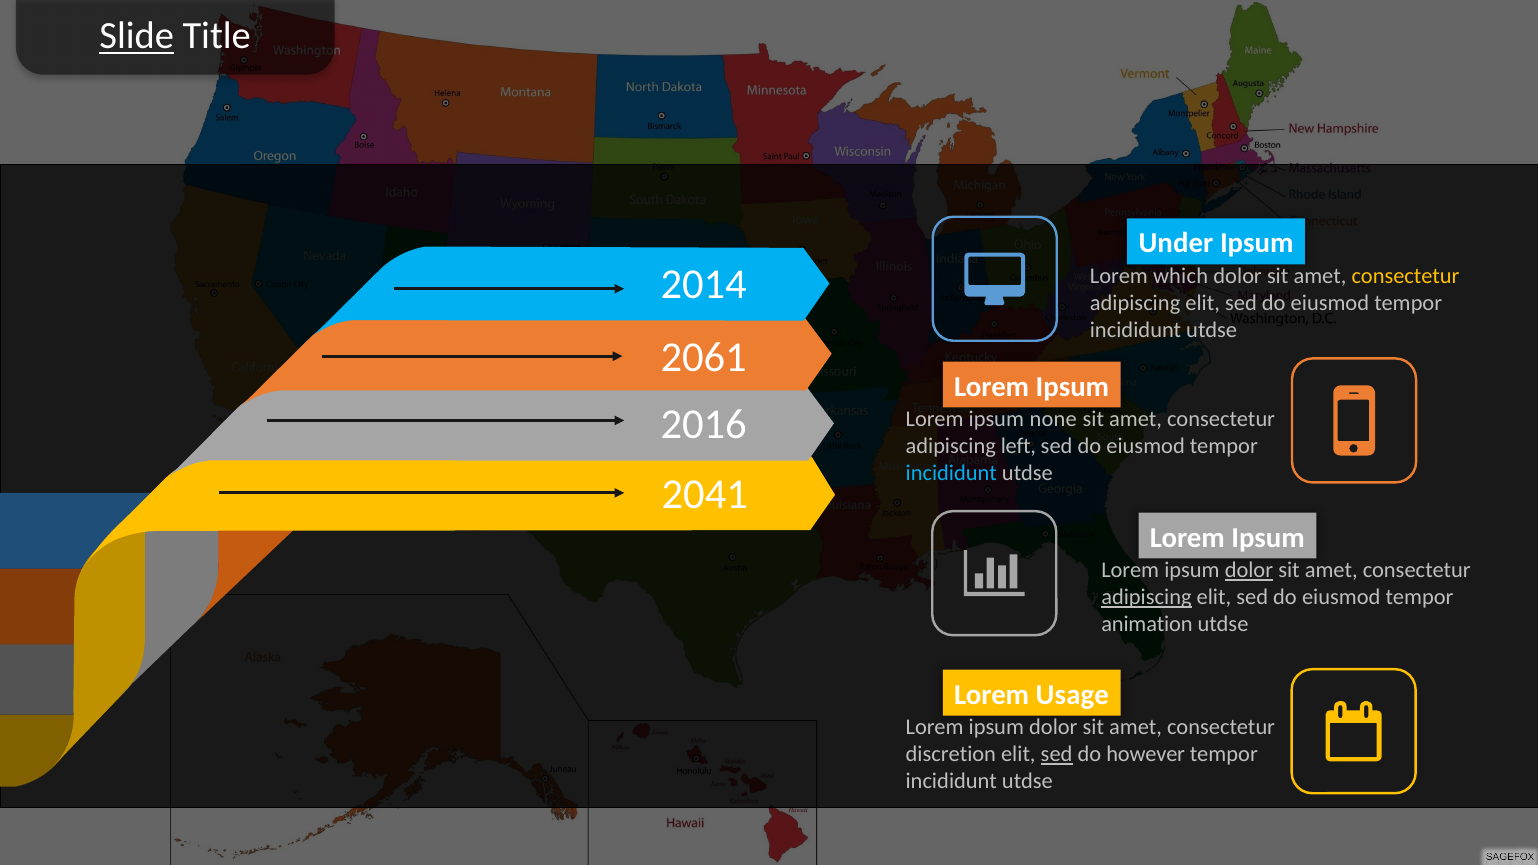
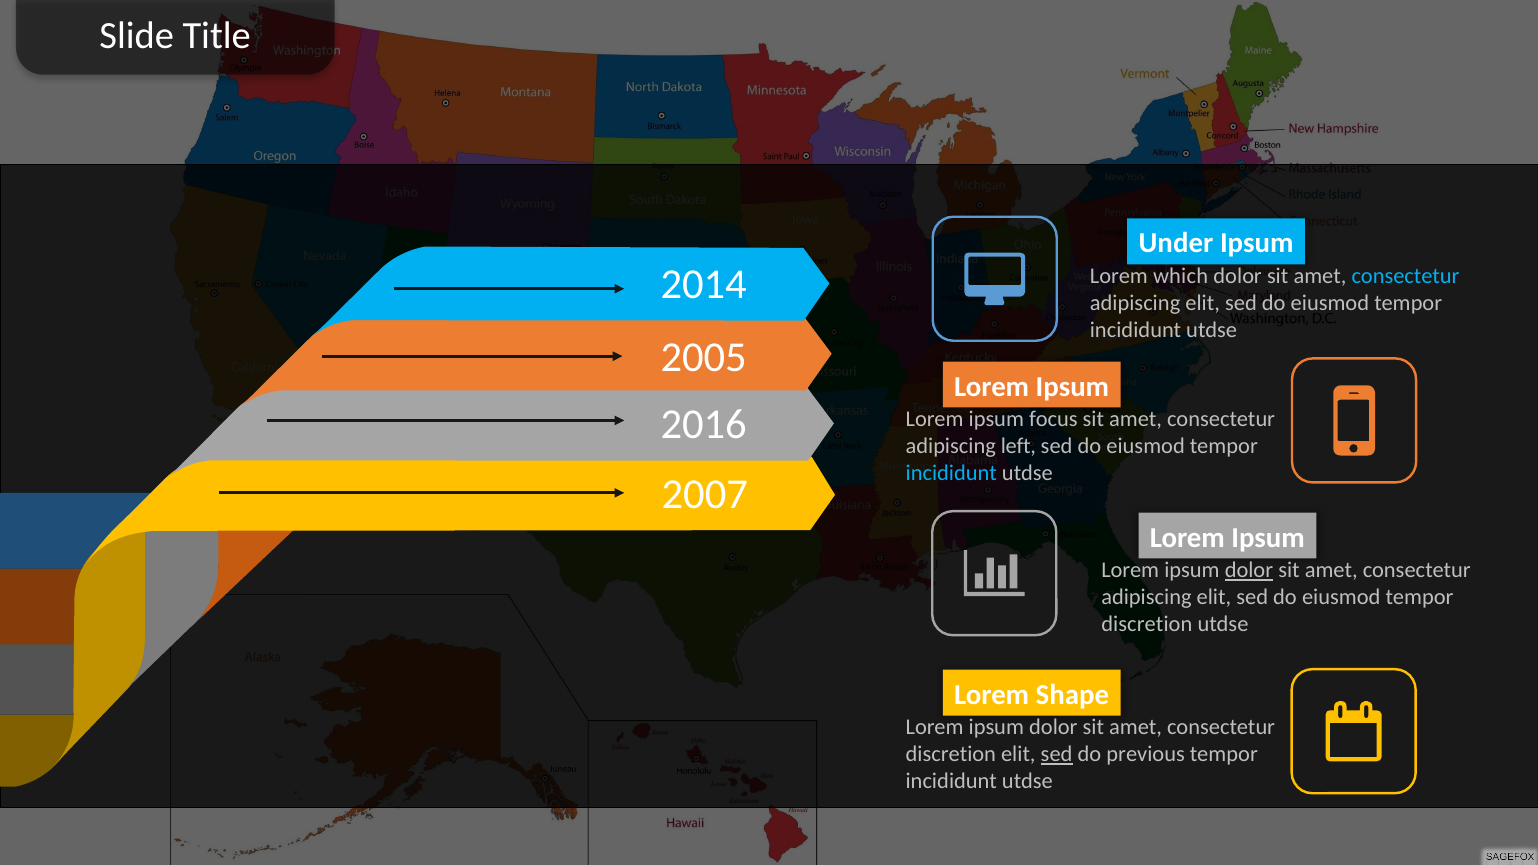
Slide underline: present -> none
consectetur at (1405, 276) colour: yellow -> light blue
2061: 2061 -> 2005
none: none -> focus
2041: 2041 -> 2007
adipiscing at (1146, 597) underline: present -> none
animation at (1147, 624): animation -> discretion
Usage: Usage -> Shape
however: however -> previous
